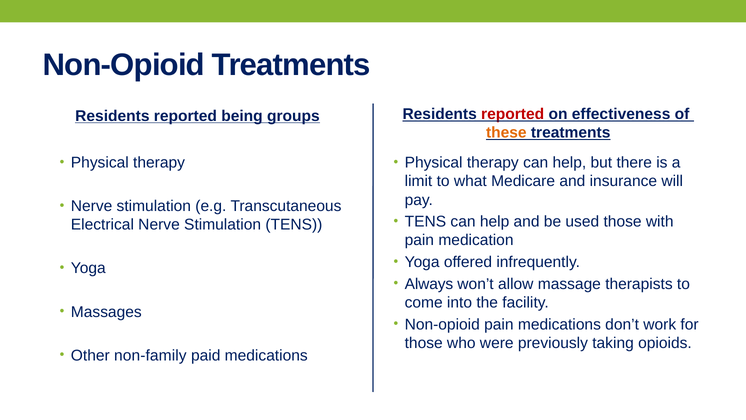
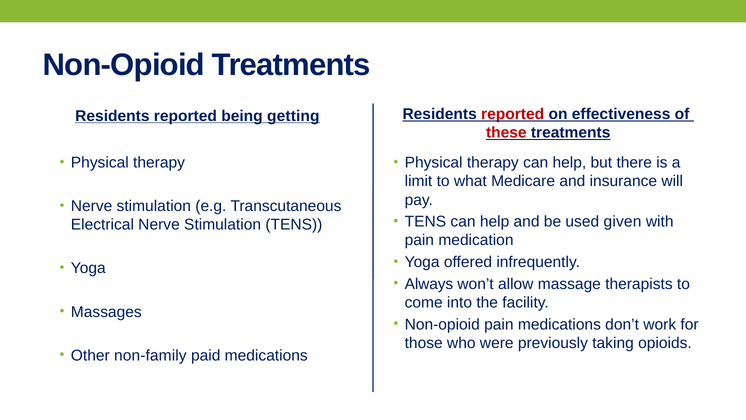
groups: groups -> getting
these colour: orange -> red
used those: those -> given
